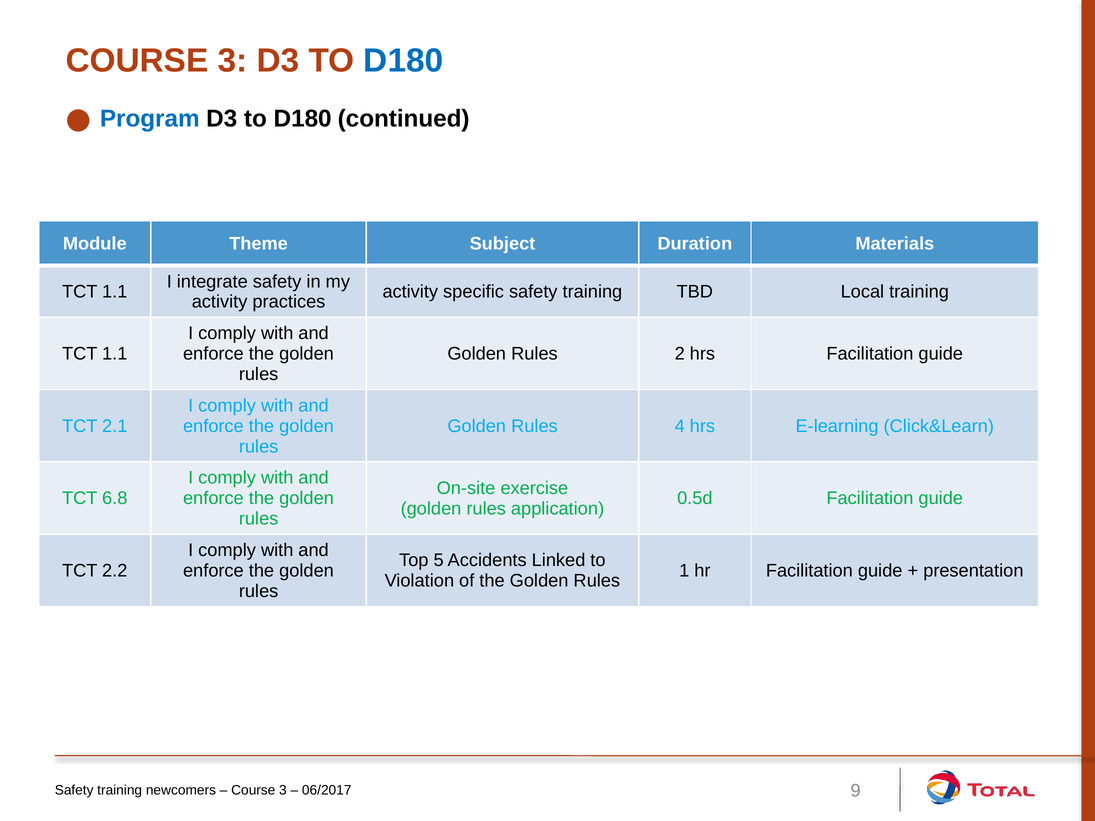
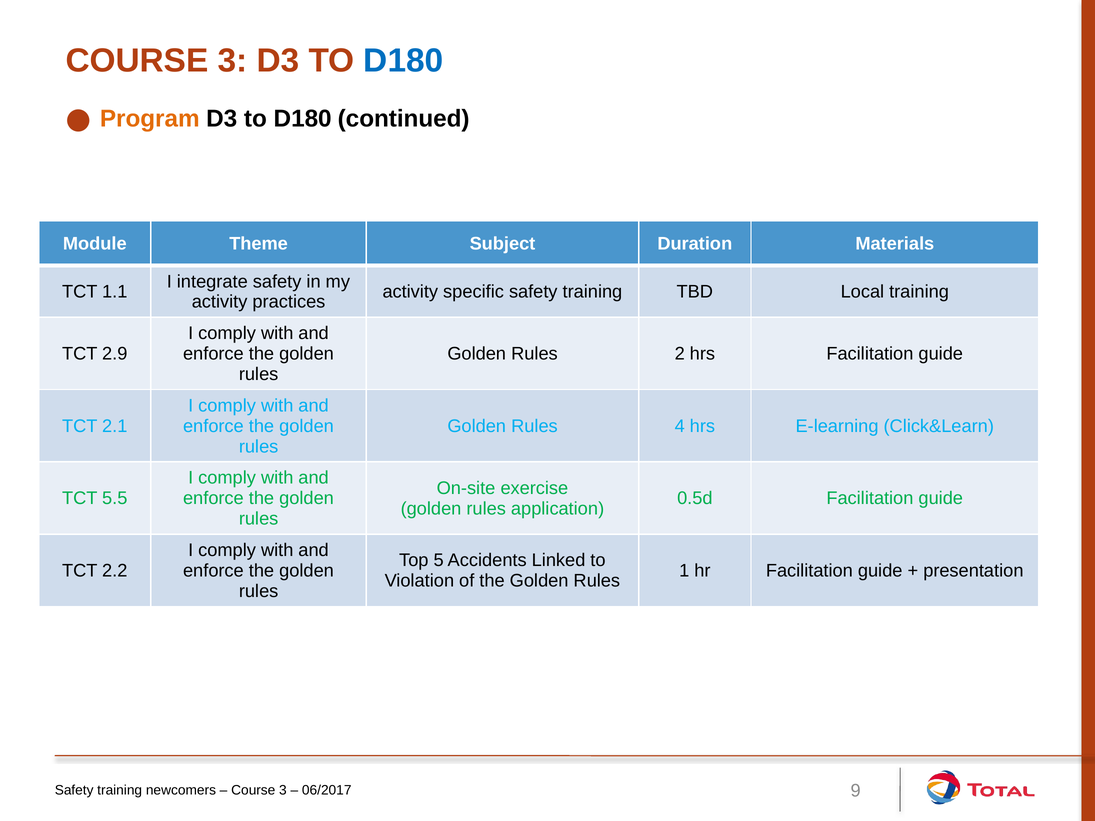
Program colour: blue -> orange
1.1 at (115, 354): 1.1 -> 2.9
6.8: 6.8 -> 5.5
